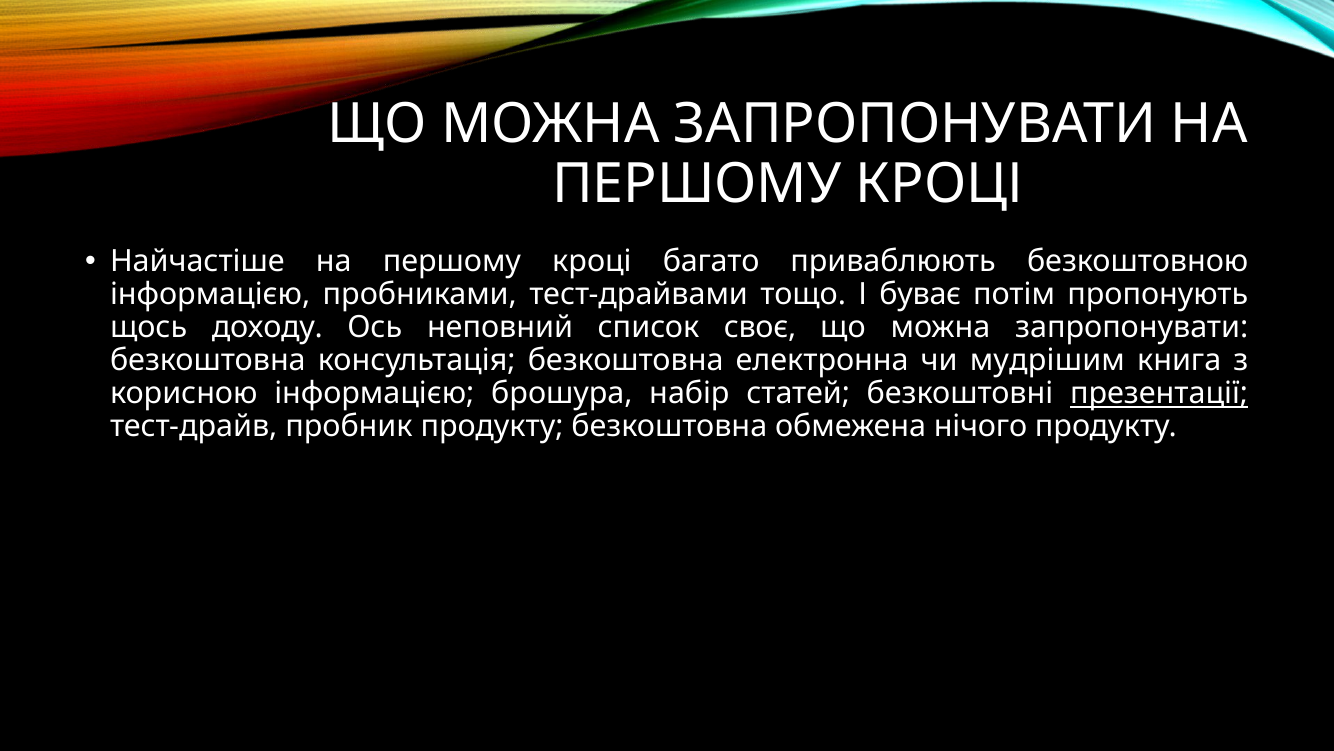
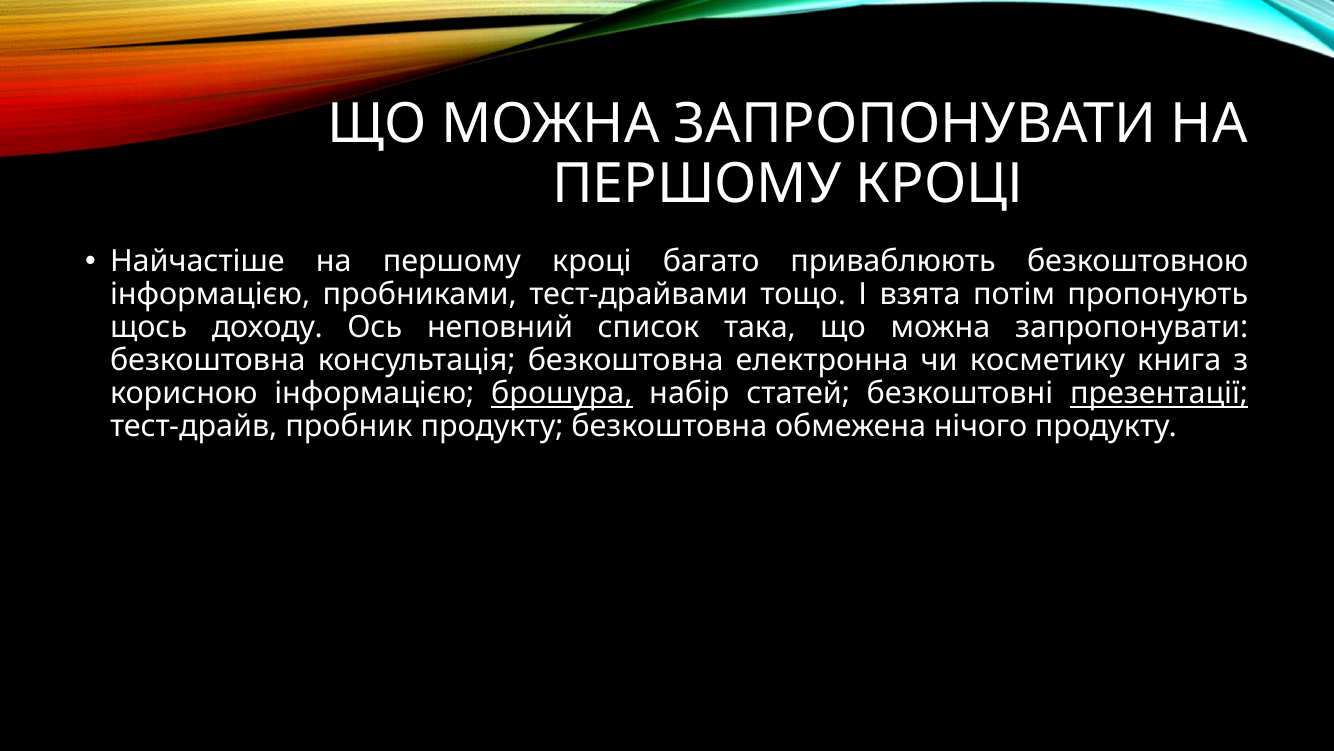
буває: буває -> взята
своє: своє -> така
мудрішим: мудрішим -> косметику
брошура underline: none -> present
